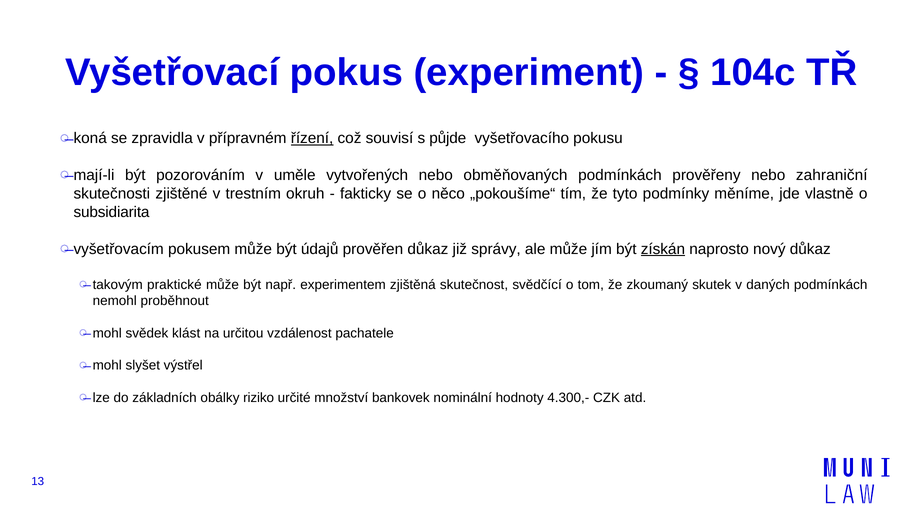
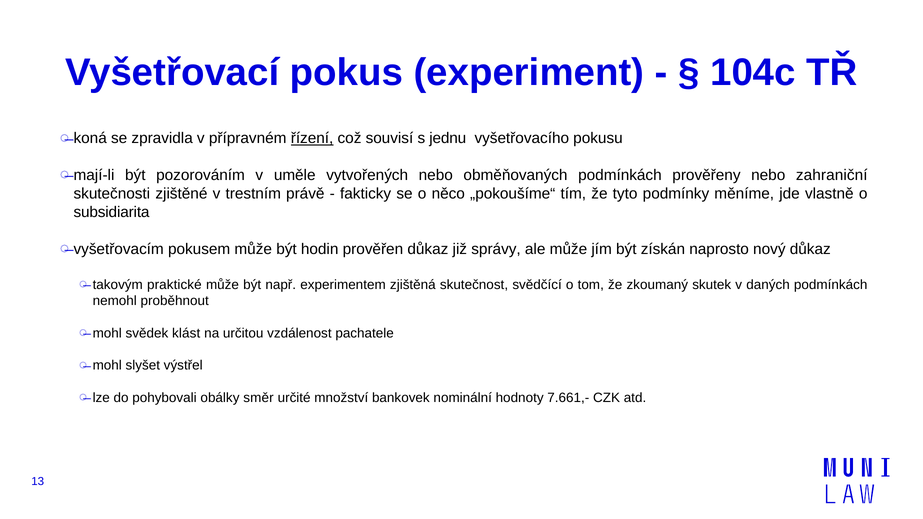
půjde: půjde -> jednu
okruh: okruh -> právě
údajů: údajů -> hodin
získán underline: present -> none
základních: základních -> pohybovali
riziko: riziko -> směr
4.300,-: 4.300,- -> 7.661,-
